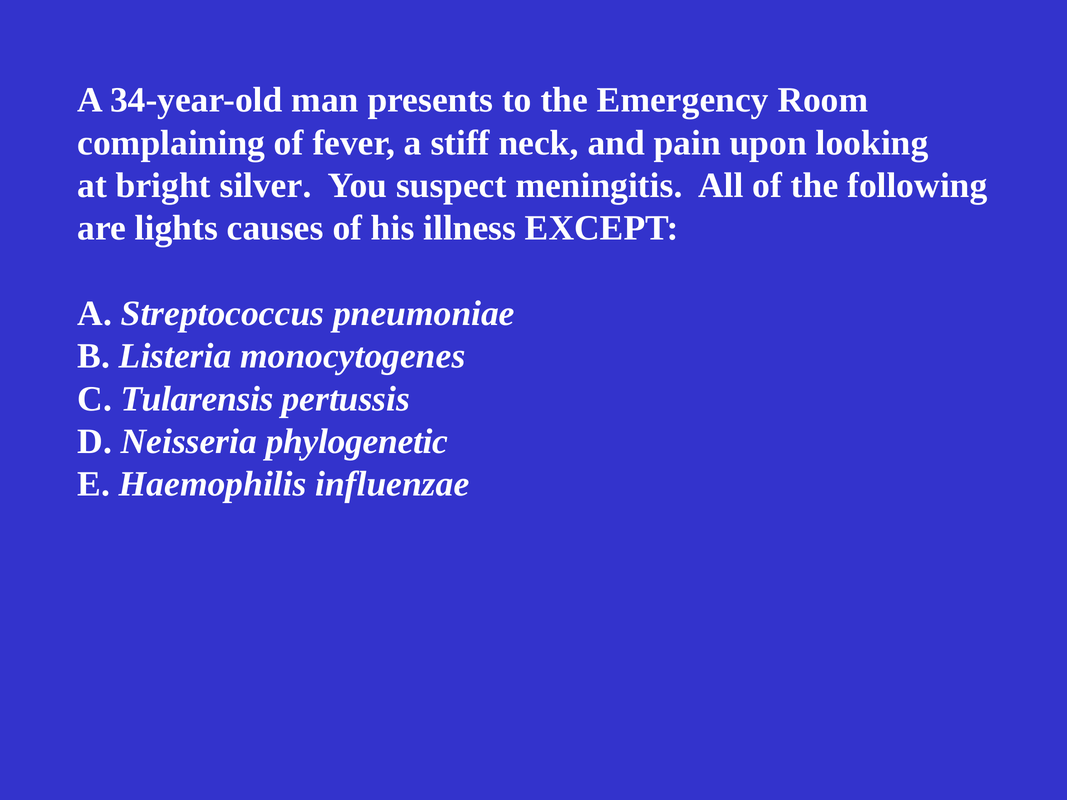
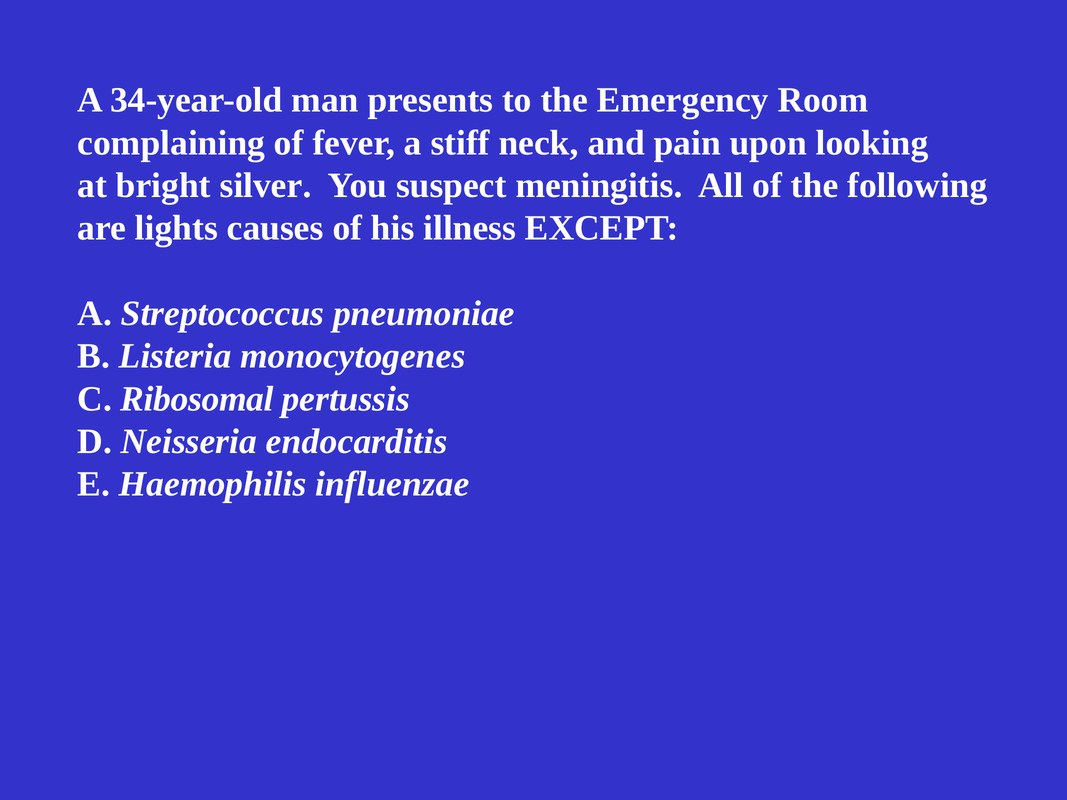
Tularensis: Tularensis -> Ribosomal
phylogenetic: phylogenetic -> endocarditis
